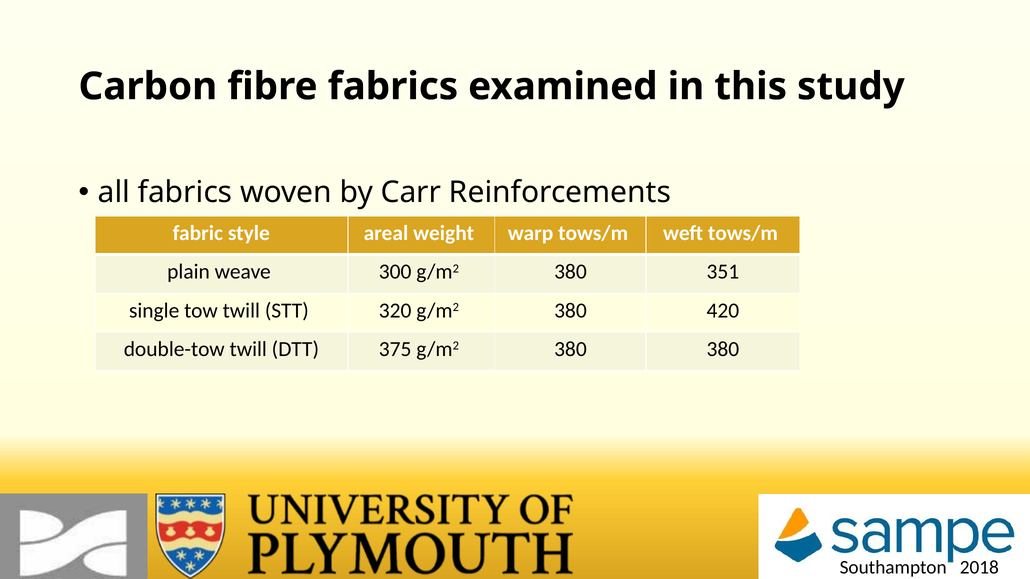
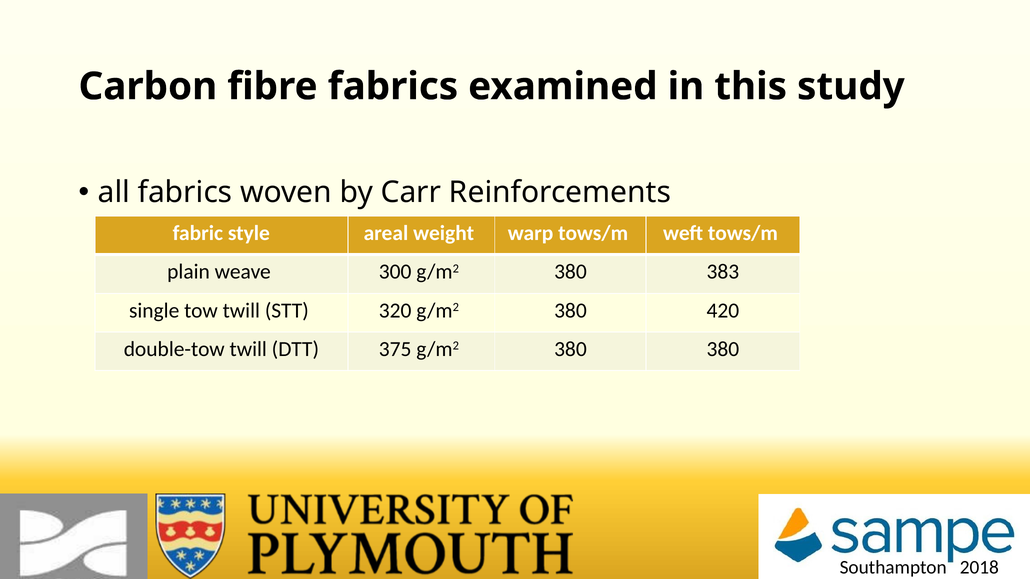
351: 351 -> 383
